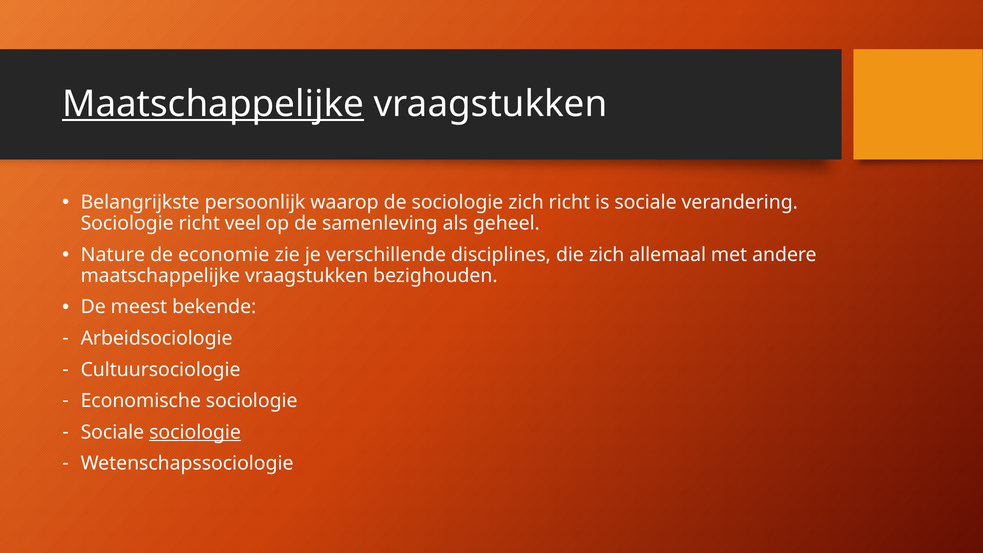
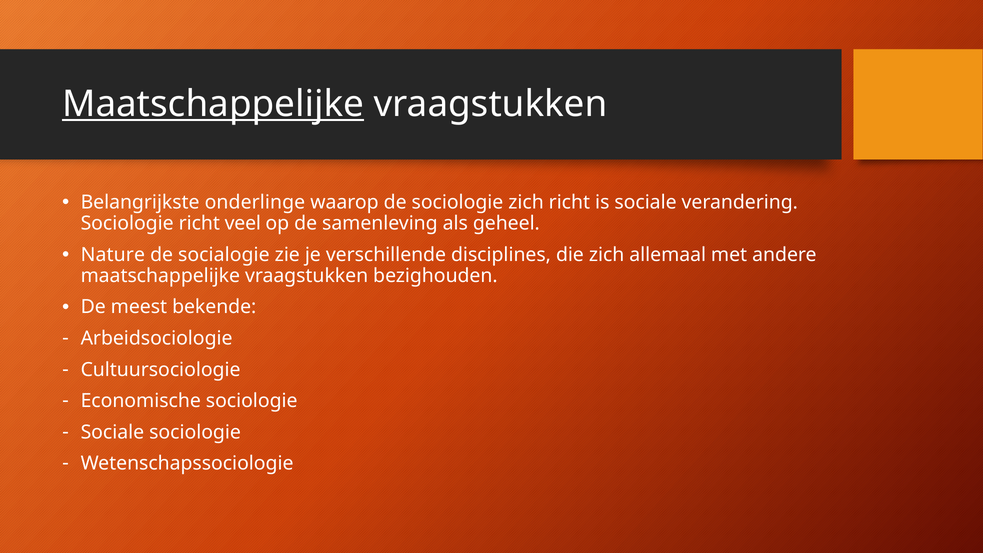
persoonlijk: persoonlijk -> onderlinge
economie: economie -> socialogie
sociologie at (195, 432) underline: present -> none
